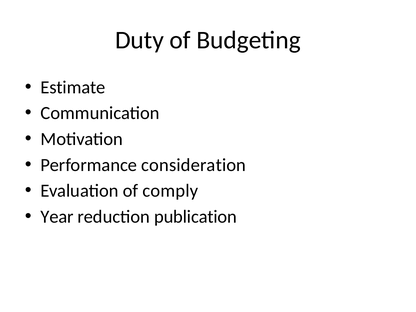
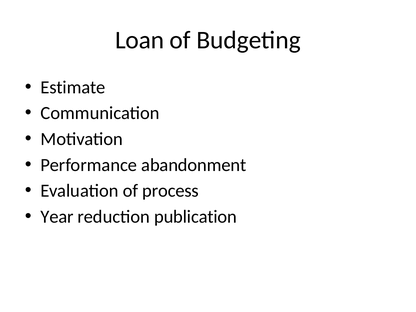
Duty: Duty -> Loan
consideration: consideration -> abandonment
comply: comply -> process
